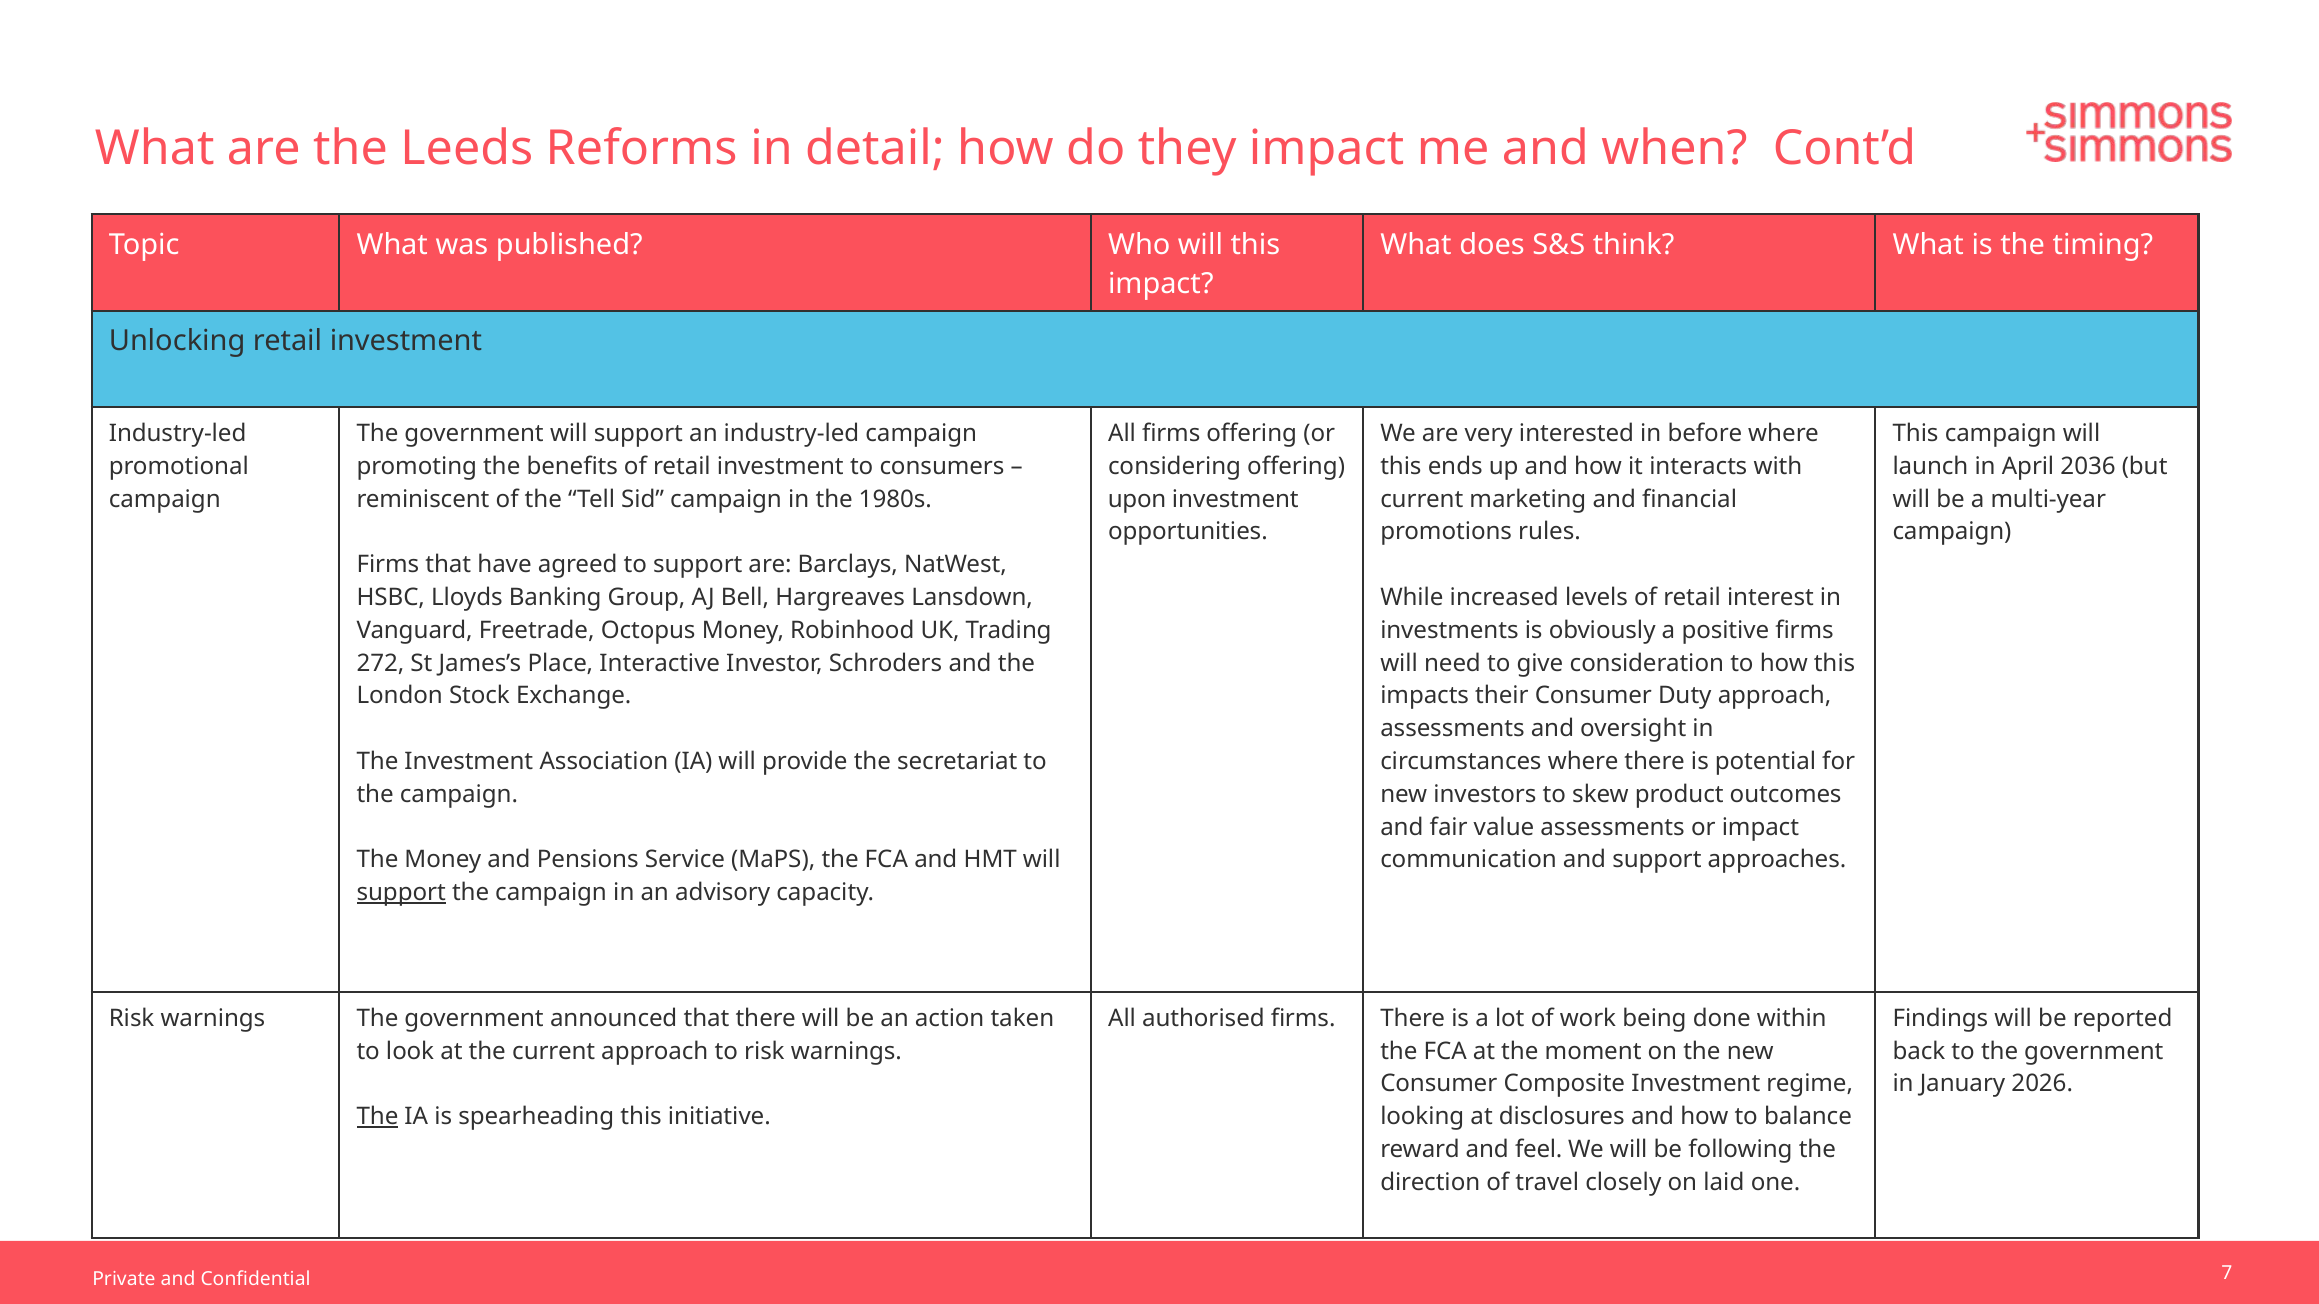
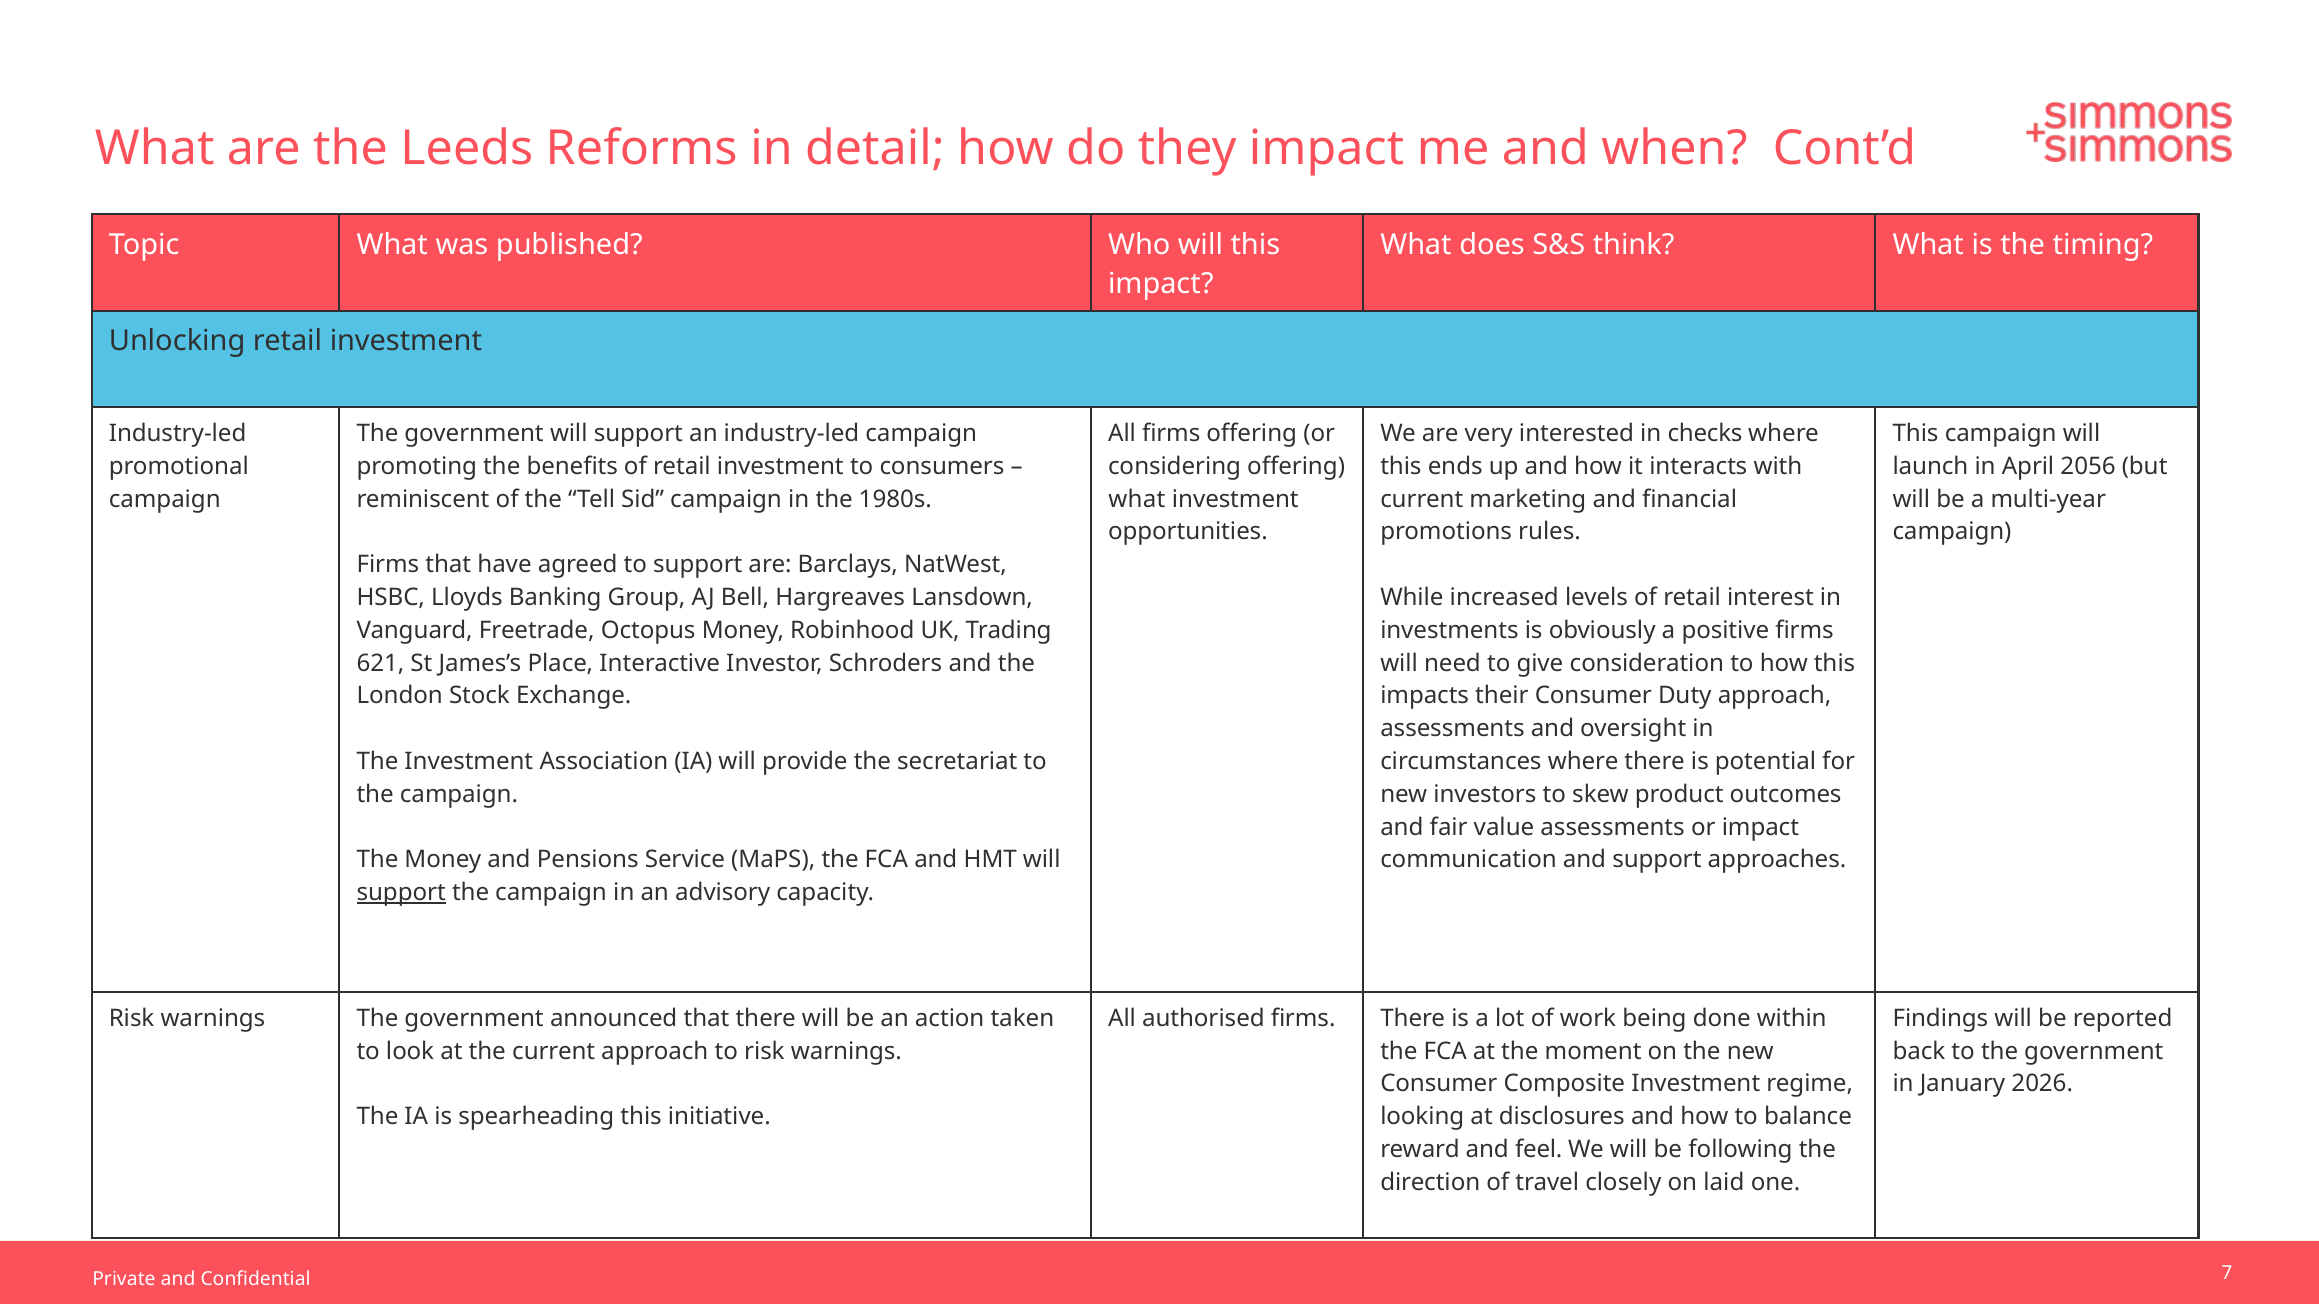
before: before -> checks
2036: 2036 -> 2056
upon at (1137, 499): upon -> what
272: 272 -> 621
The at (378, 1117) underline: present -> none
